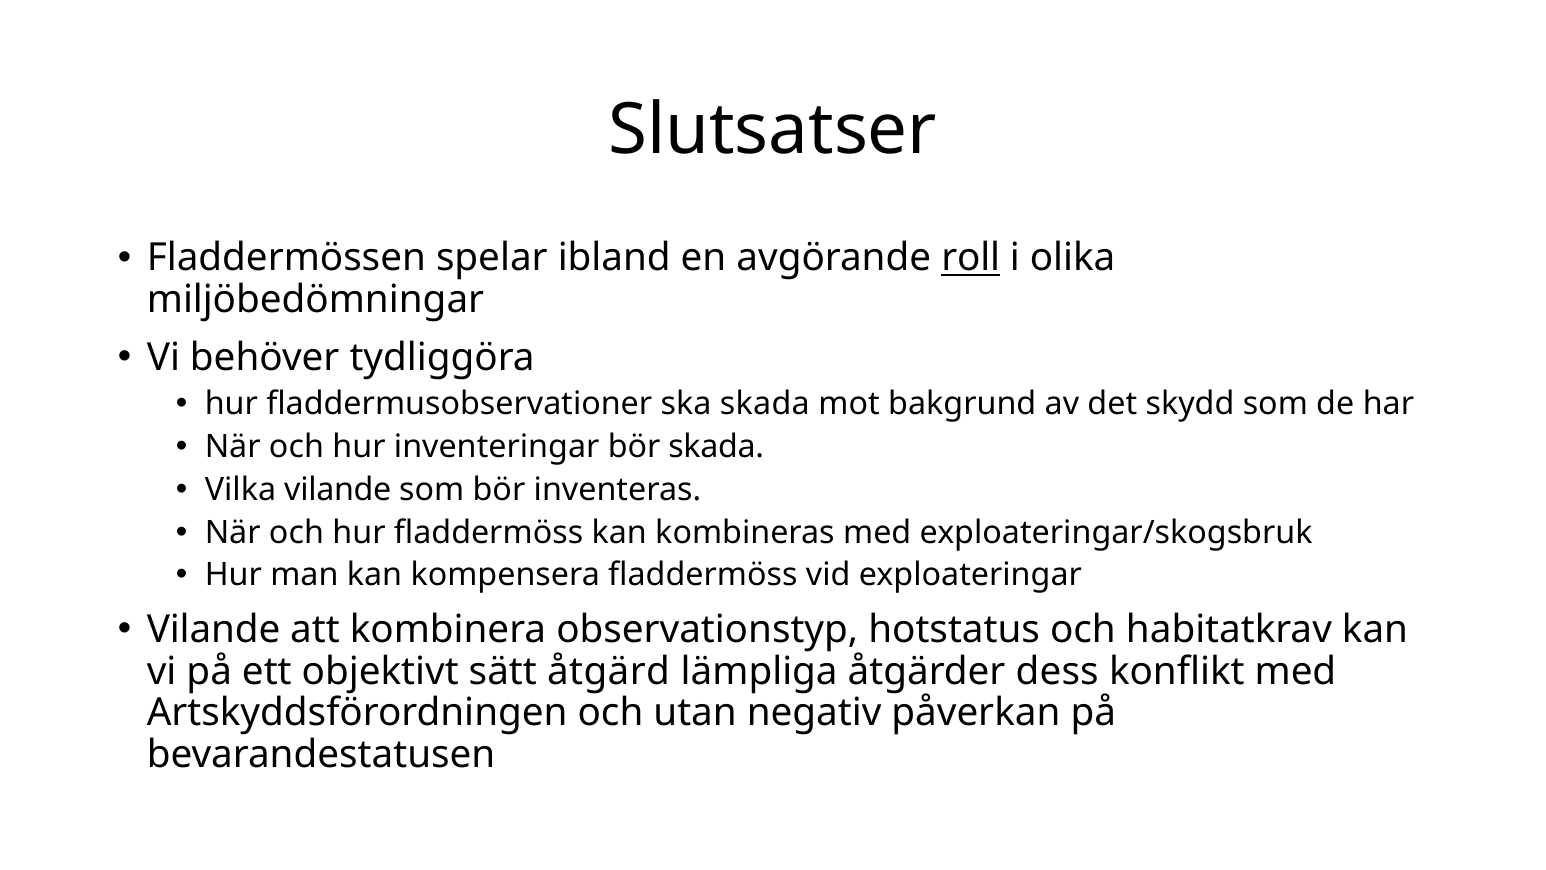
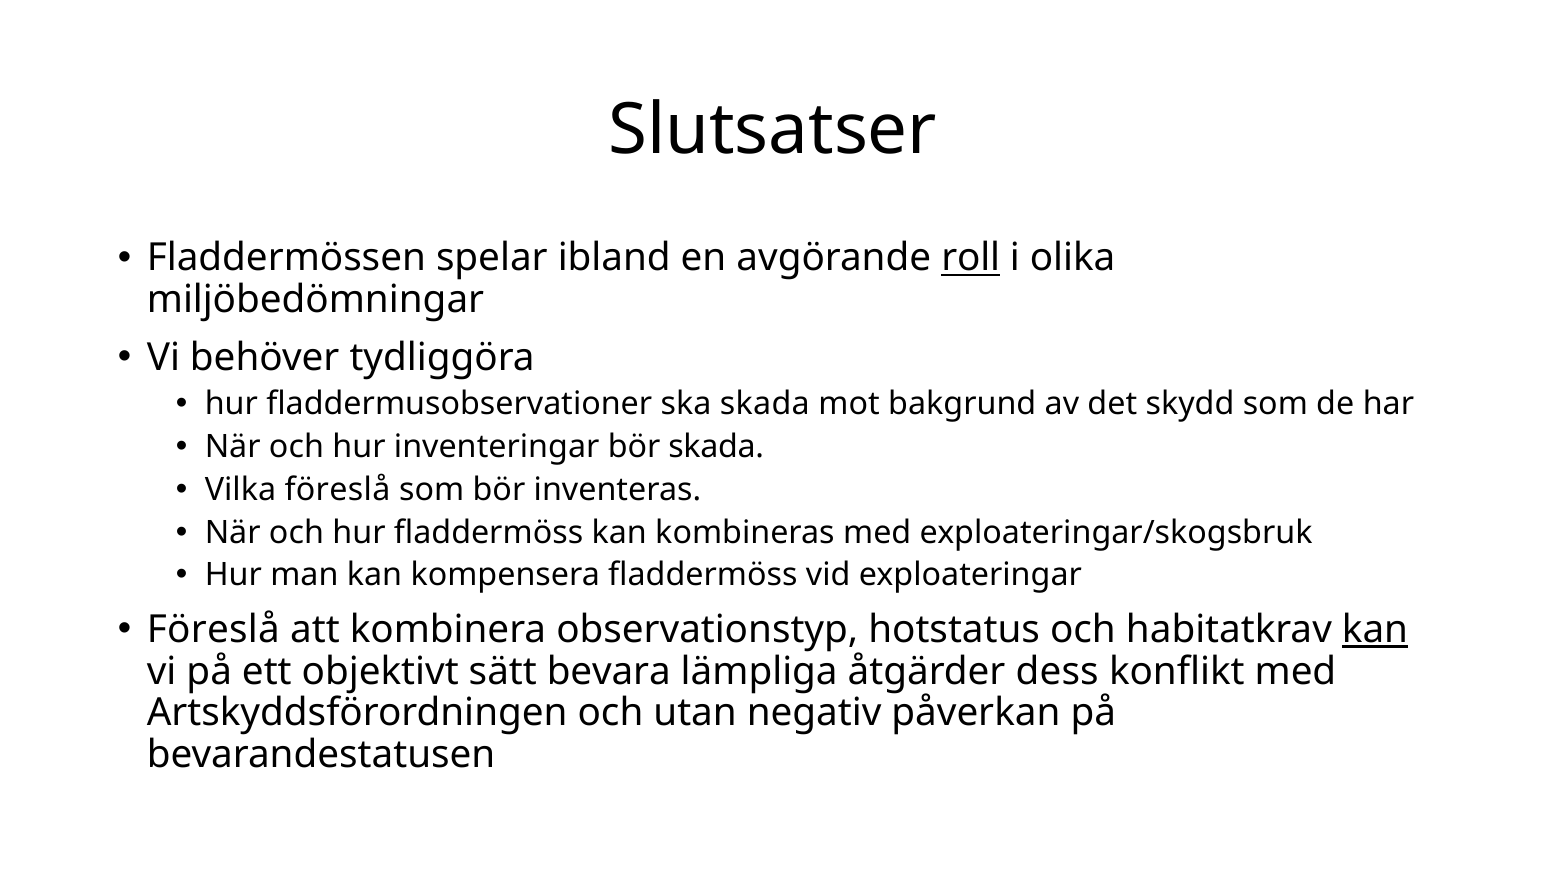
Vilka vilande: vilande -> föreslå
Vilande at (214, 629): Vilande -> Föreslå
kan at (1375, 629) underline: none -> present
åtgärd: åtgärd -> bevara
